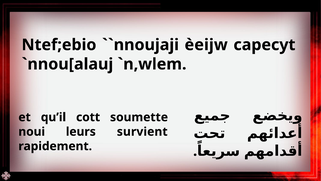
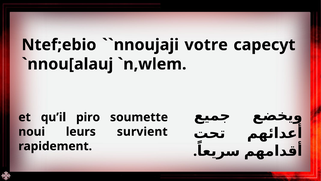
èeijw: èeijw -> votre
cott: cott -> piro
